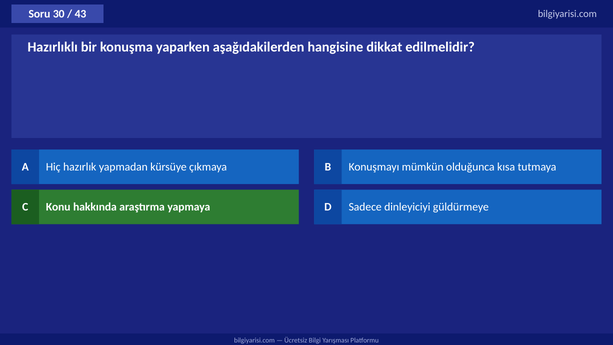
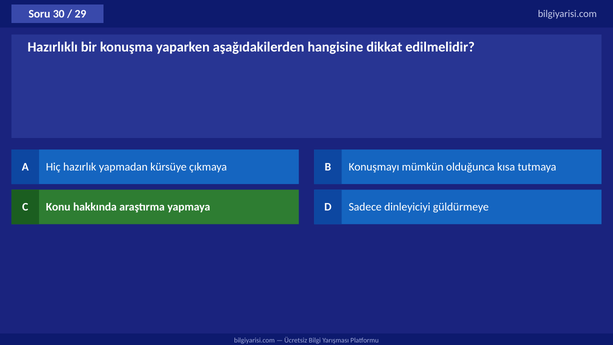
43: 43 -> 29
